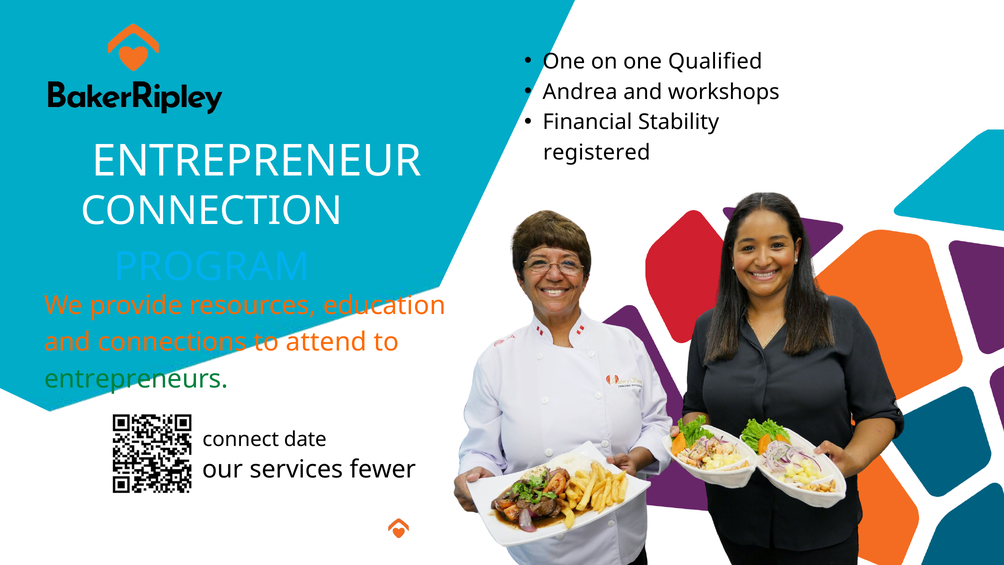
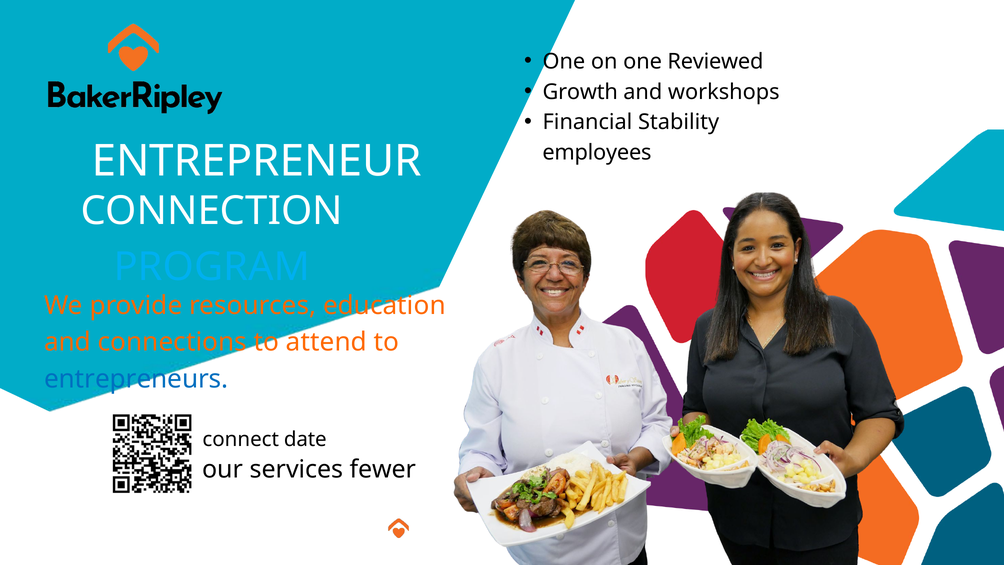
Qualified: Qualified -> Reviewed
Andrea: Andrea -> Growth
registered: registered -> employees
entrepreneurs colour: green -> blue
